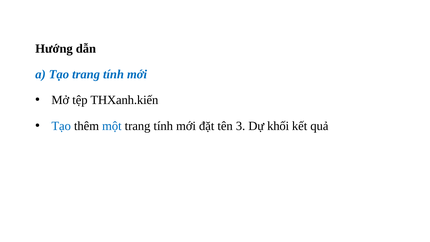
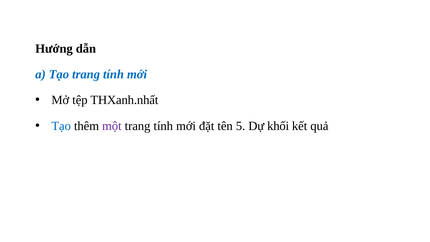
THXanh.kiến: THXanh.kiến -> THXanh.nhất
một colour: blue -> purple
3: 3 -> 5
